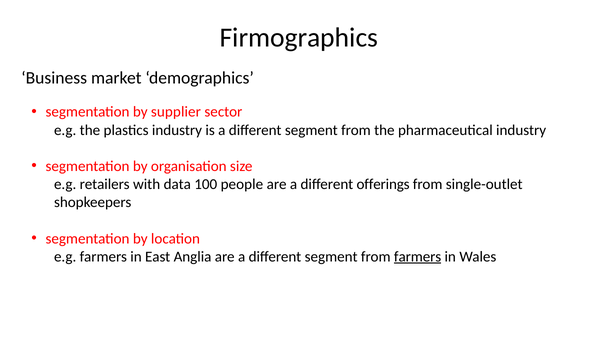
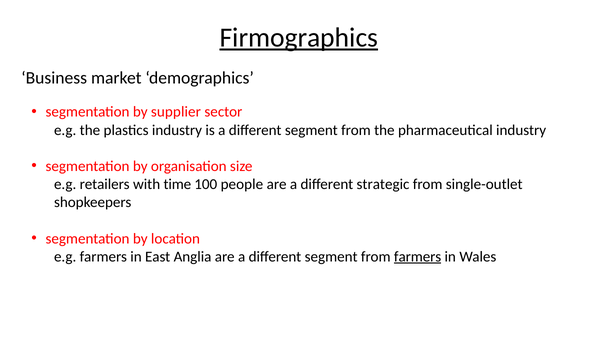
Firmographics underline: none -> present
data: data -> time
offerings: offerings -> strategic
